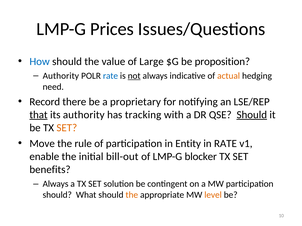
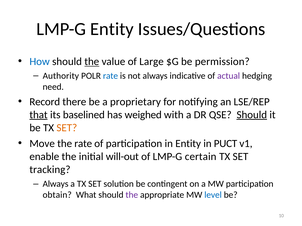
LMP-G Prices: Prices -> Entity
the at (92, 62) underline: none -> present
proposition: proposition -> permission
not underline: present -> none
actual colour: orange -> purple
its authority: authority -> baselined
tracking: tracking -> weighed
the rule: rule -> rate
in RATE: RATE -> PUCT
bill-out: bill-out -> will-out
blocker: blocker -> certain
benefits: benefits -> tracking
should at (57, 195): should -> obtain
the at (132, 195) colour: orange -> purple
level colour: orange -> blue
